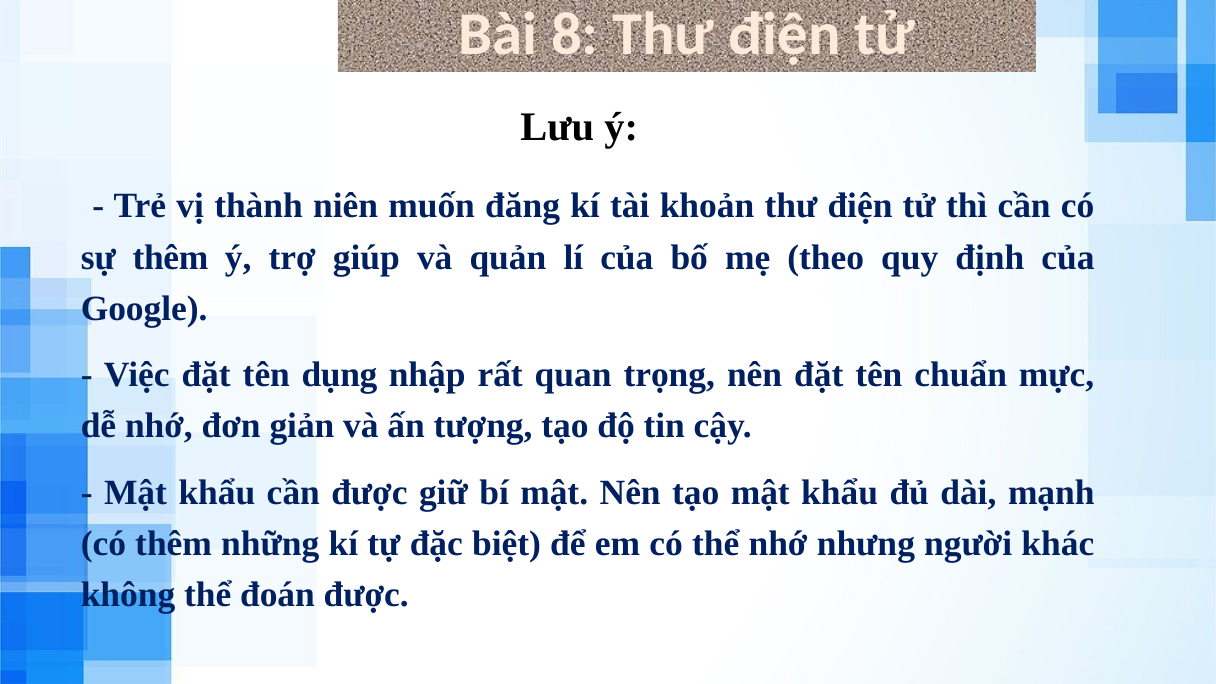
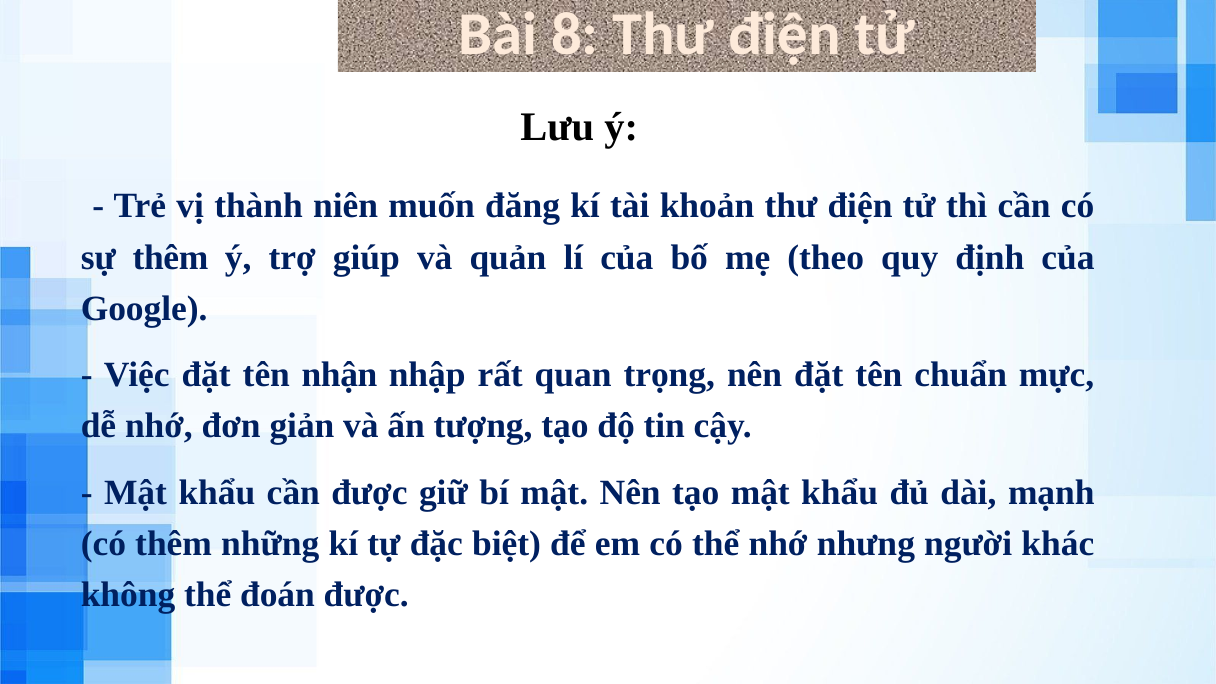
dụng: dụng -> nhận
